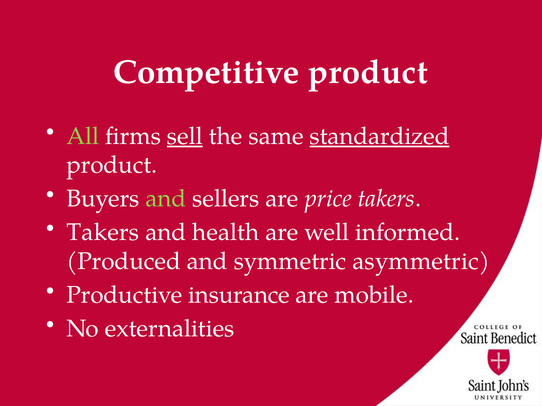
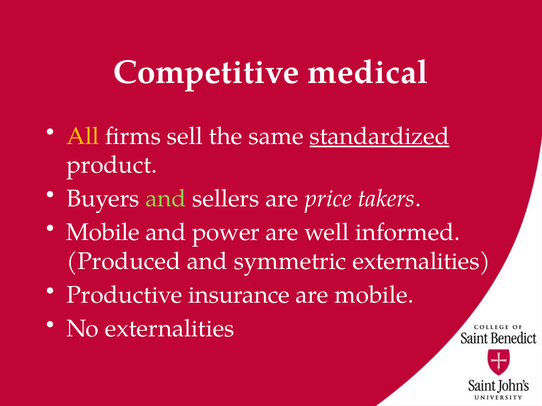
Competitive product: product -> medical
All colour: light green -> yellow
sell underline: present -> none
Takers at (103, 233): Takers -> Mobile
health: health -> power
symmetric asymmetric: asymmetric -> externalities
